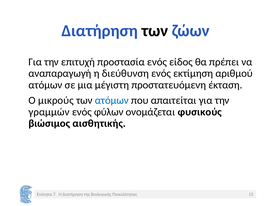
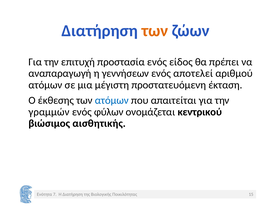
των at (155, 31) colour: black -> orange
διεύθυνση: διεύθυνση -> γεννήσεων
εκτίμηση: εκτίμηση -> αποτελεί
μικρούς: μικρούς -> έκθεσης
φυσικούς: φυσικούς -> κεντρικού
